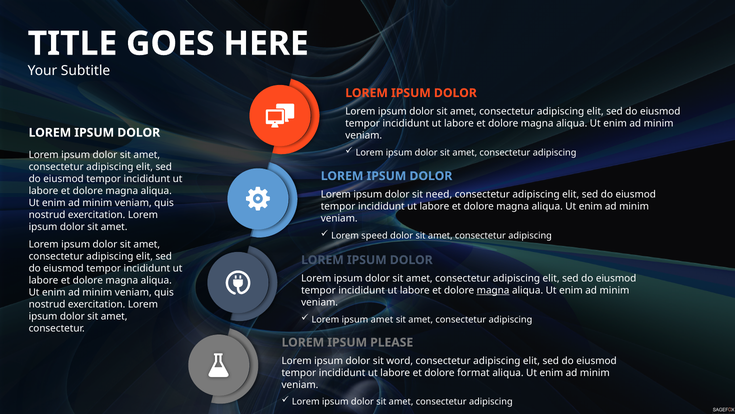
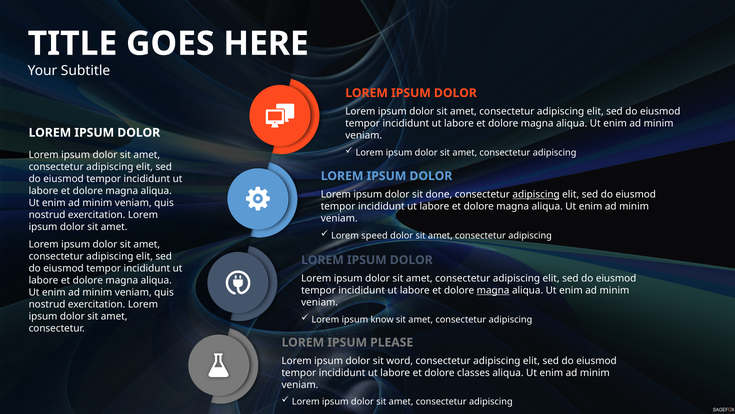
need: need -> done
adipiscing at (536, 194) underline: none -> present
ipsum amet: amet -> know
format: format -> classes
